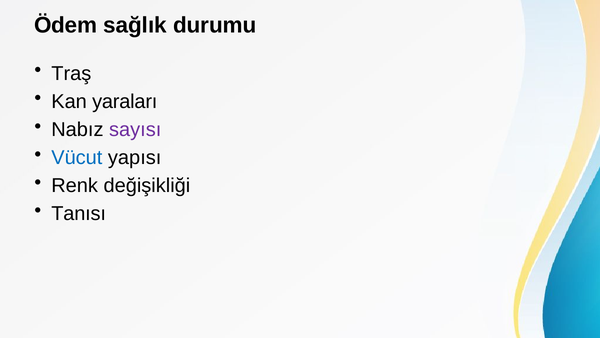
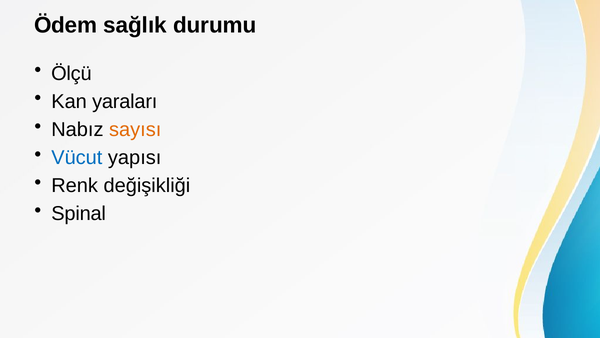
Traş: Traş -> Ölçü
sayısı colour: purple -> orange
Tanısı: Tanısı -> Spinal
